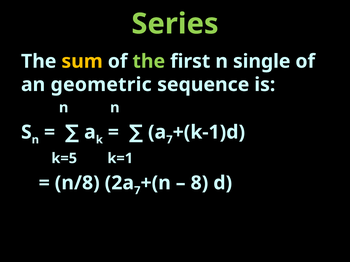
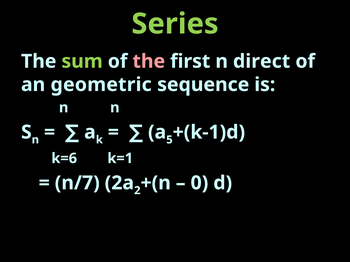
sum colour: yellow -> light green
the at (149, 61) colour: light green -> pink
single: single -> direct
7 at (169, 140): 7 -> 5
k=5: k=5 -> k=6
n/8: n/8 -> n/7
7 at (137, 191): 7 -> 2
8: 8 -> 0
